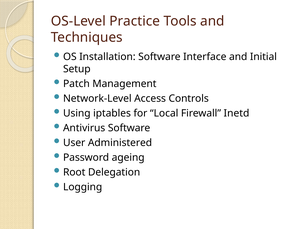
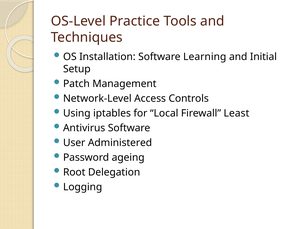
Interface: Interface -> Learning
Inetd: Inetd -> Least
